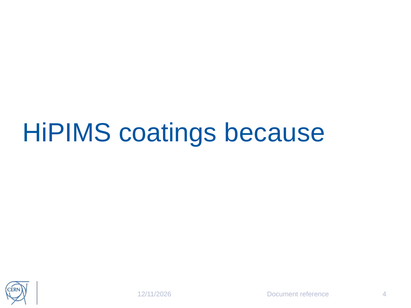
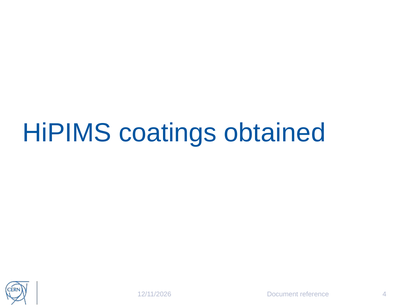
because: because -> obtained
